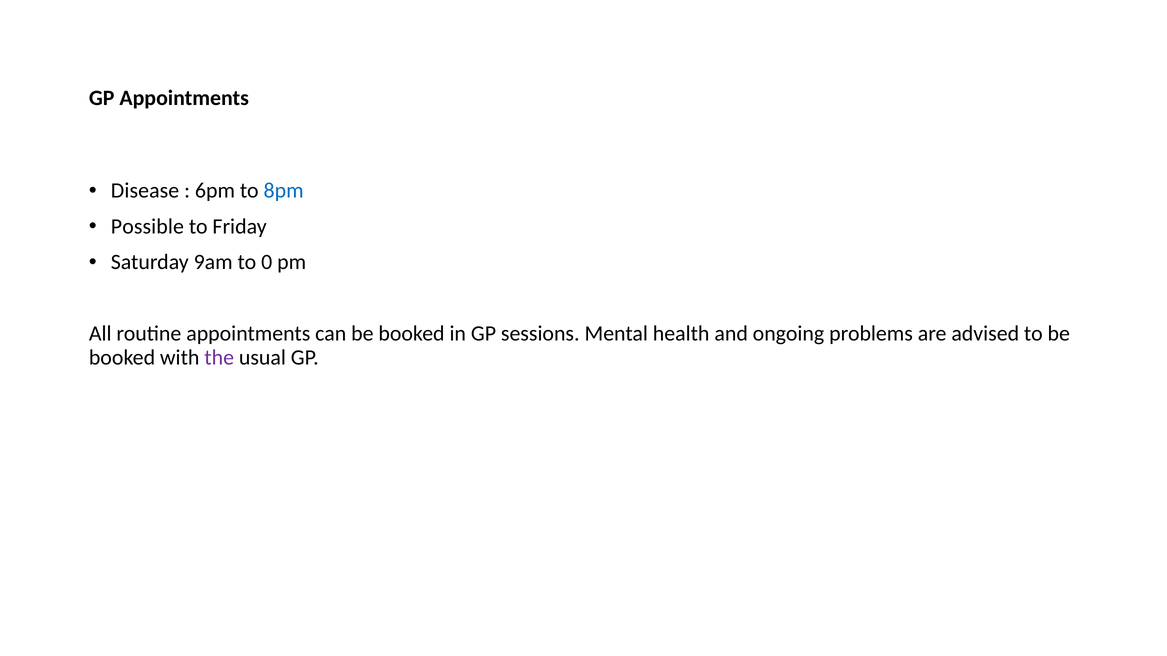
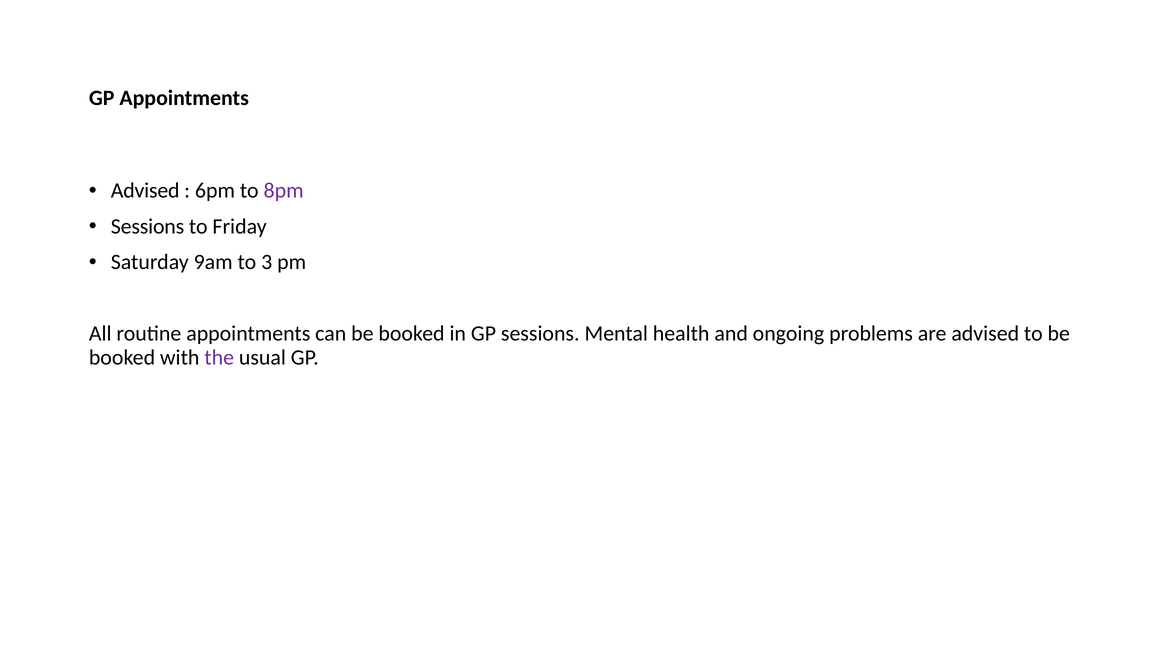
Disease at (145, 191): Disease -> Advised
8pm colour: blue -> purple
Possible at (147, 227): Possible -> Sessions
0: 0 -> 3
